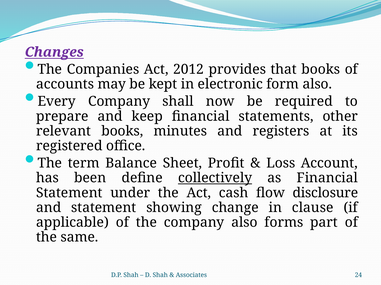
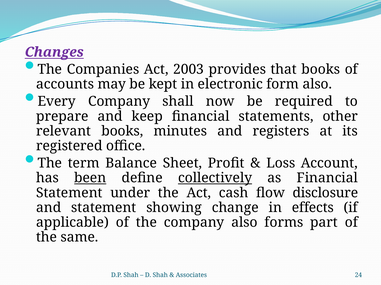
2012: 2012 -> 2003
been underline: none -> present
clause: clause -> effects
